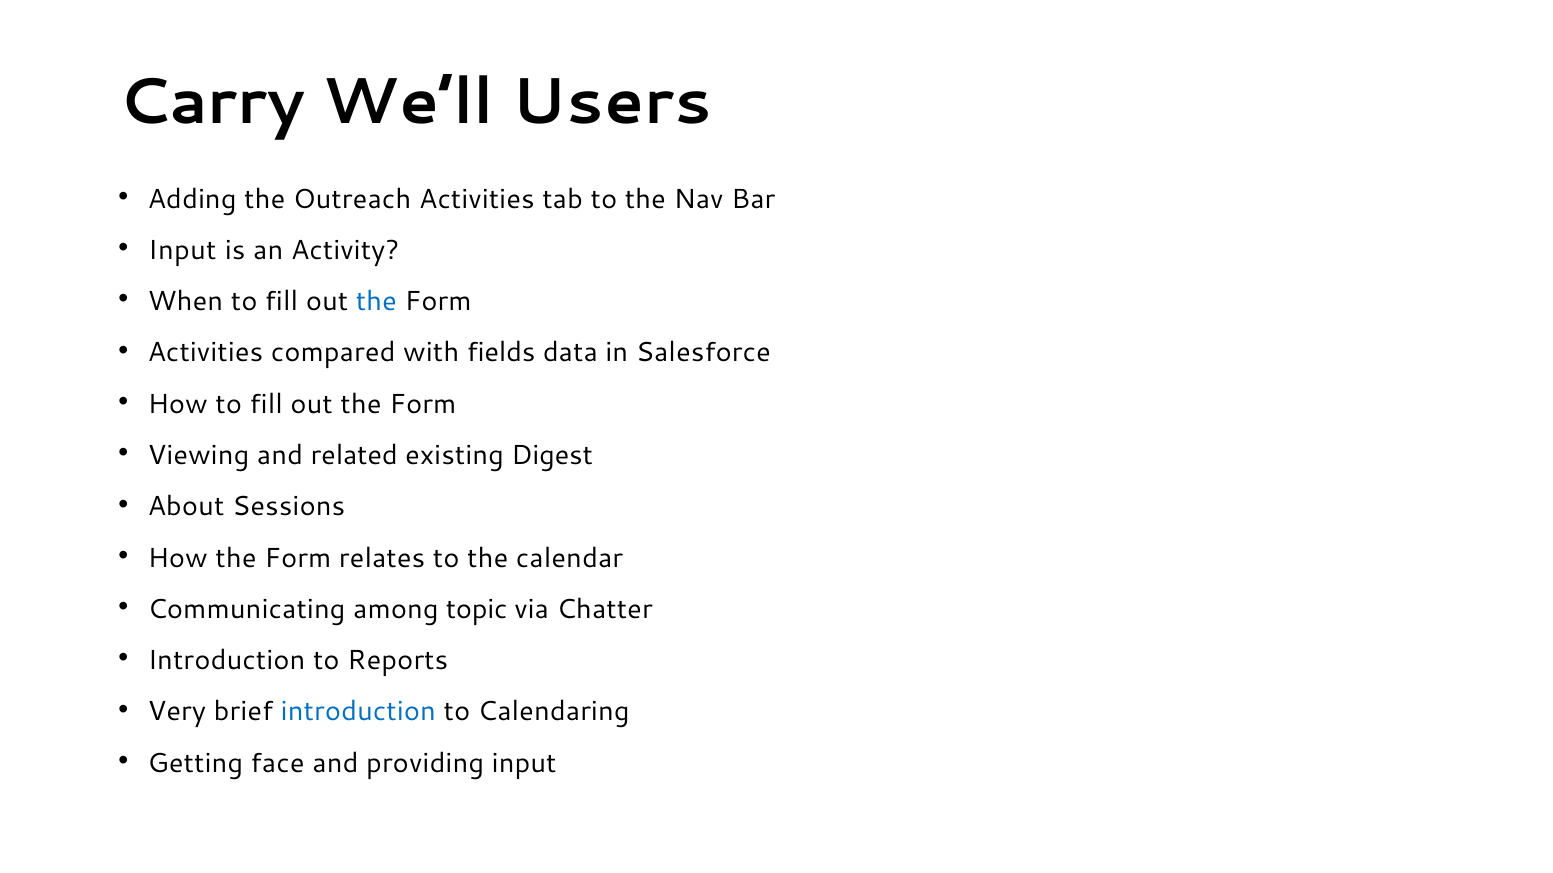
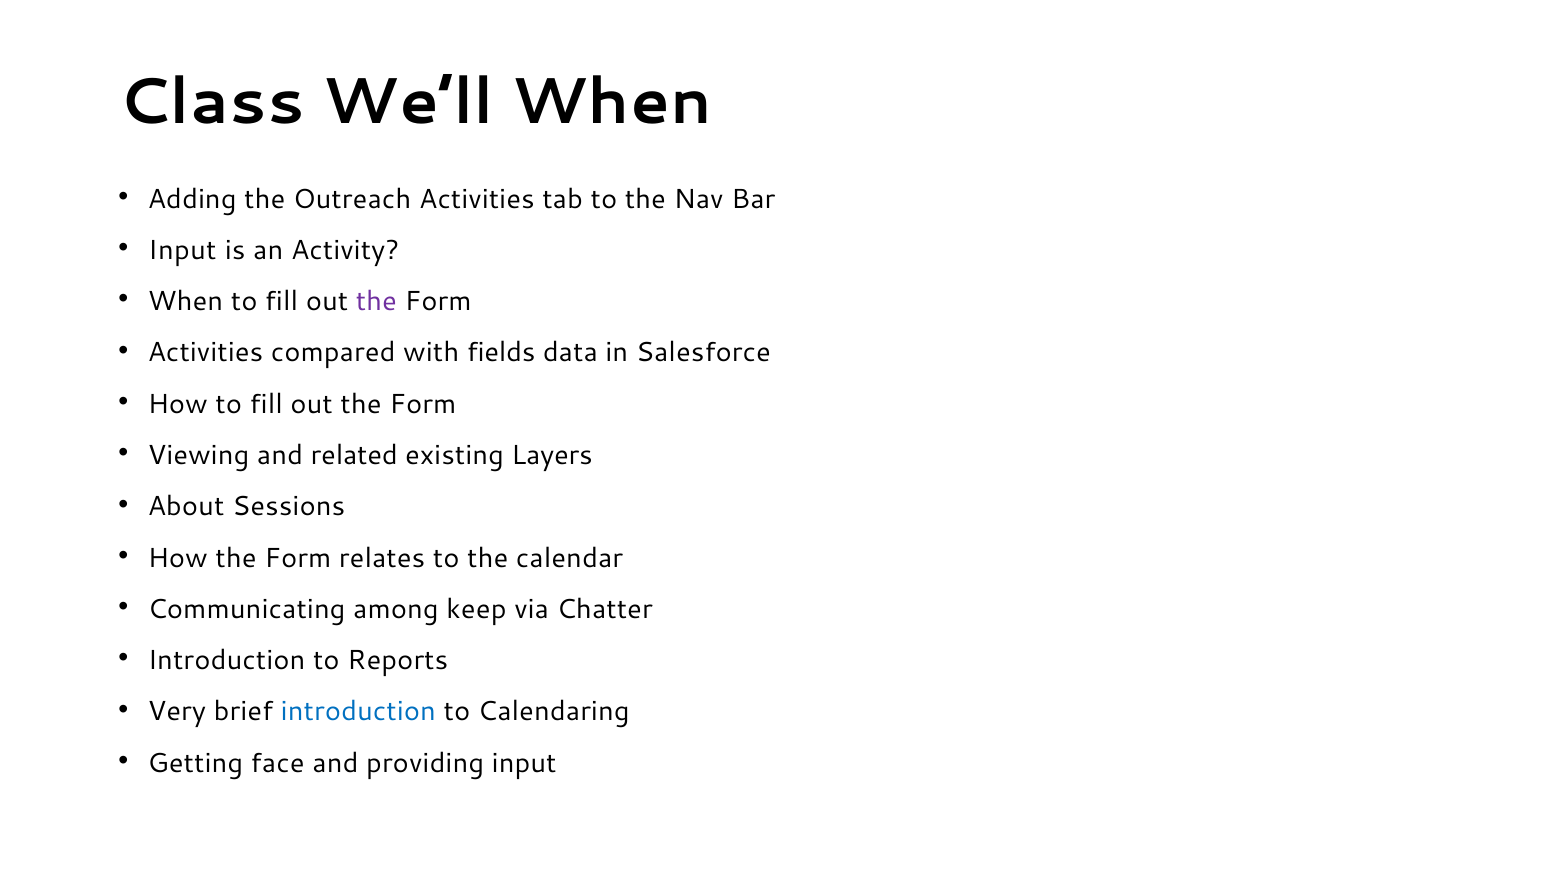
Carry: Carry -> Class
We’ll Users: Users -> When
the at (376, 302) colour: blue -> purple
Digest: Digest -> Layers
topic: topic -> keep
